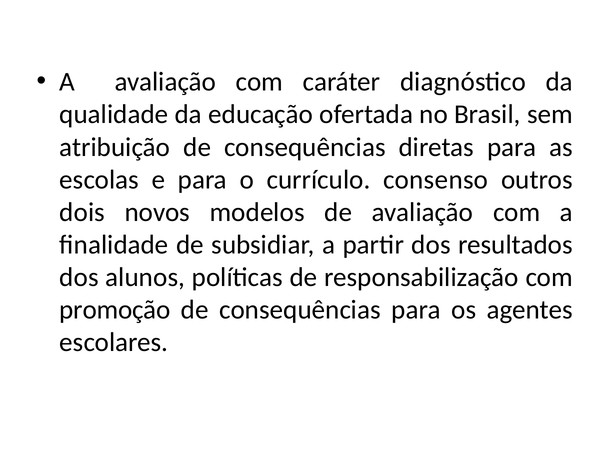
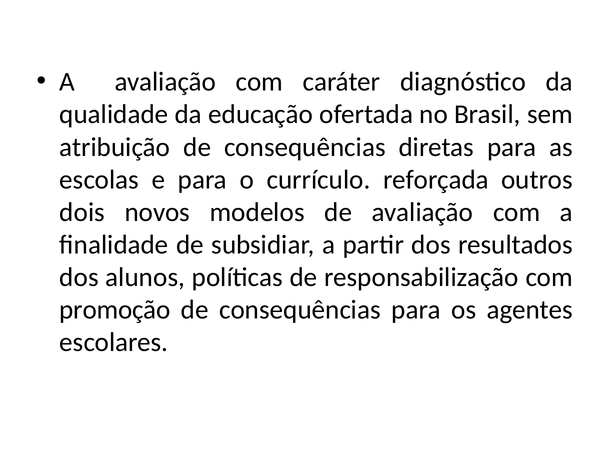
consenso: consenso -> reforçada
